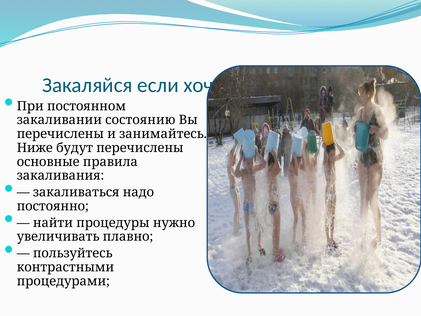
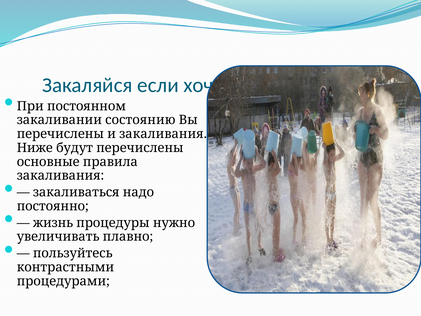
и занимайтесь: занимайтесь -> закаливания
найти: найти -> жизнь
